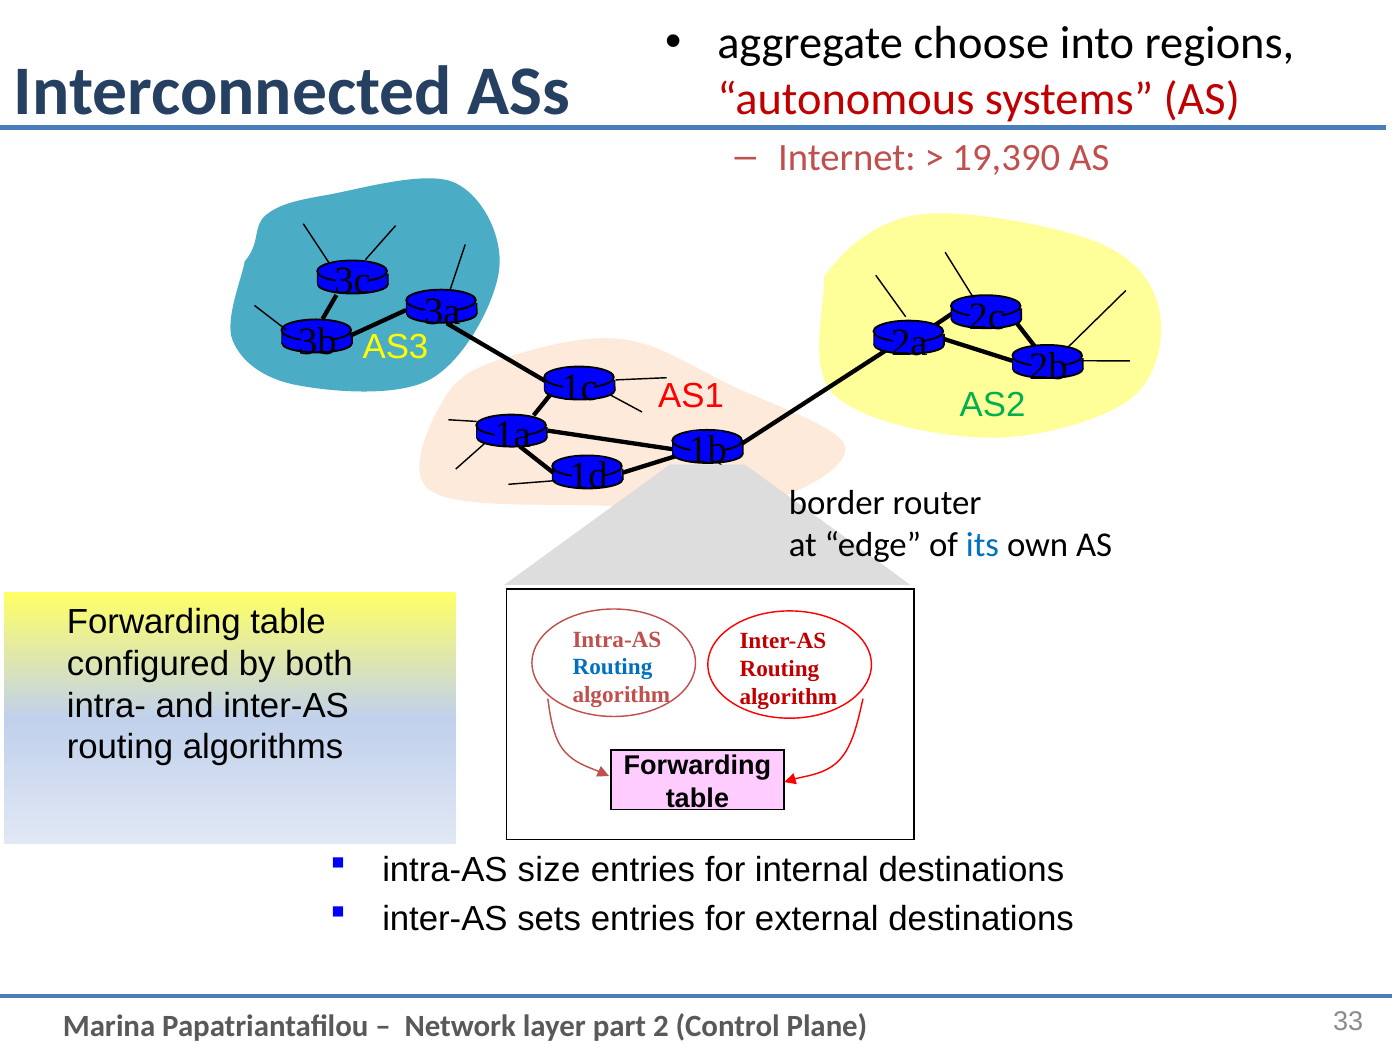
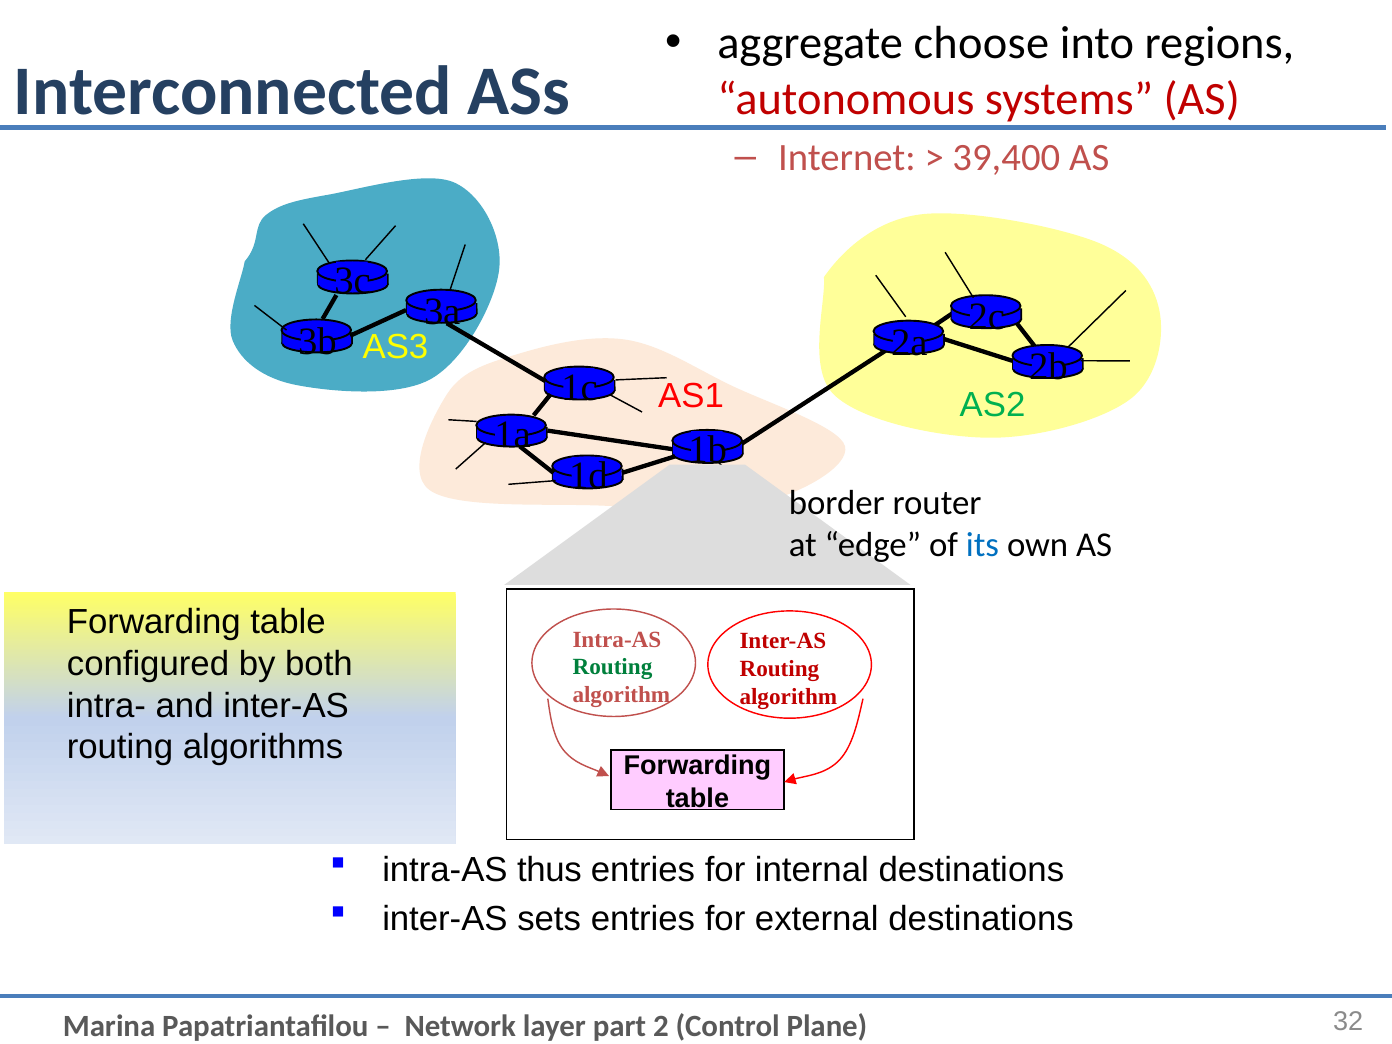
19,390: 19,390 -> 39,400
Routing at (612, 667) colour: blue -> green
size: size -> thus
33: 33 -> 32
